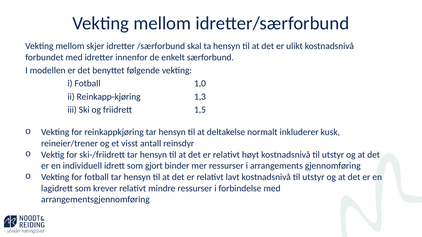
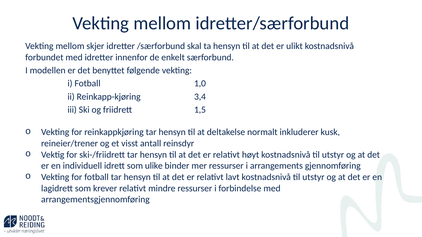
1,3: 1,3 -> 3,4
gjort: gjort -> ulike
